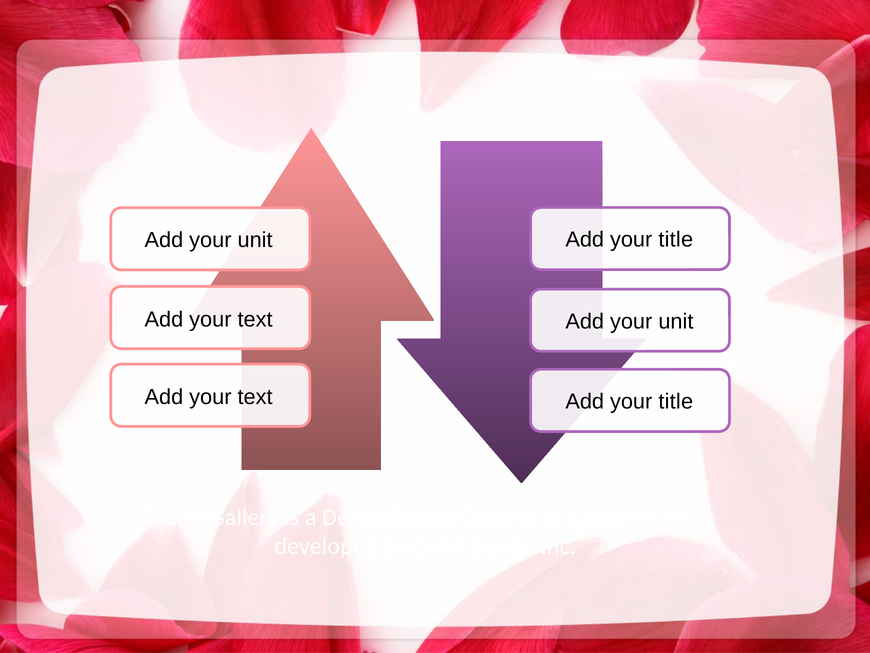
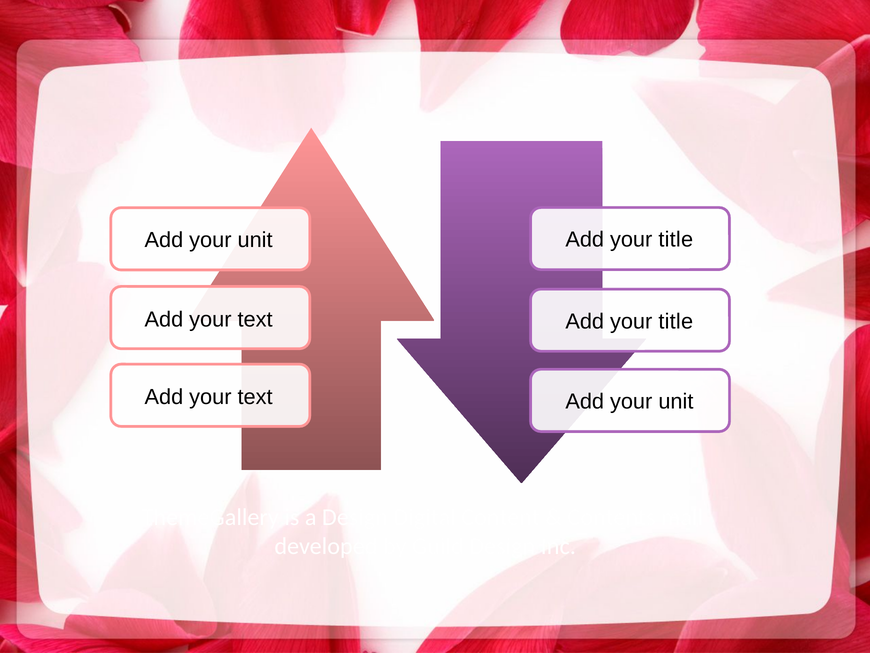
unit at (676, 321): unit -> title
title at (676, 401): title -> unit
